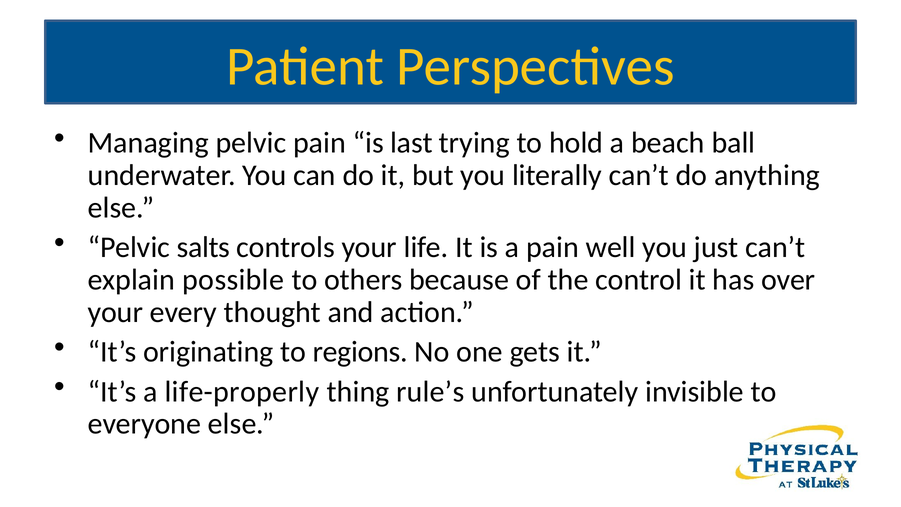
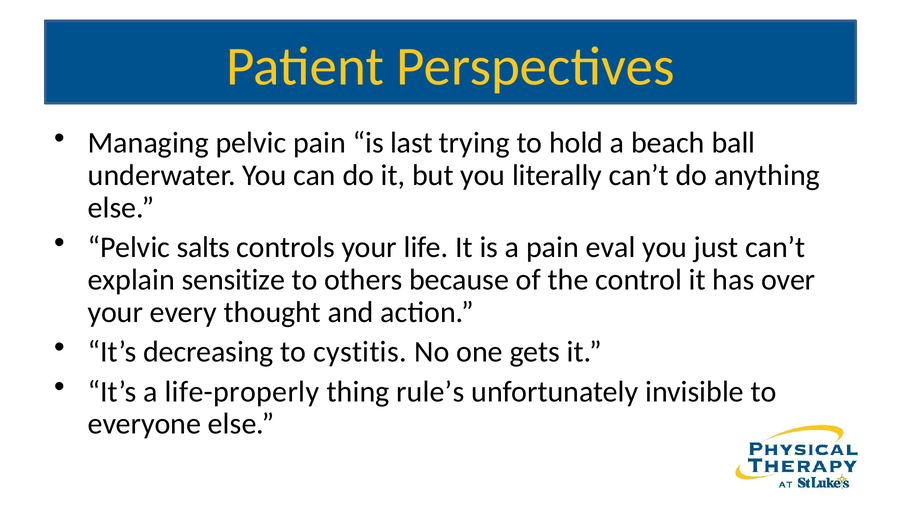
well: well -> eval
possible: possible -> sensitize
originating: originating -> decreasing
regions: regions -> cystitis
